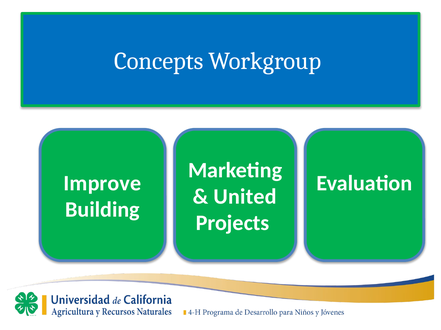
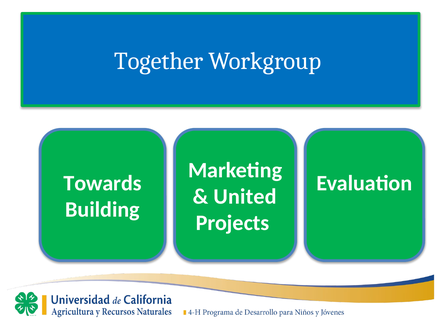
Concepts: Concepts -> Together
Improve: Improve -> Towards
